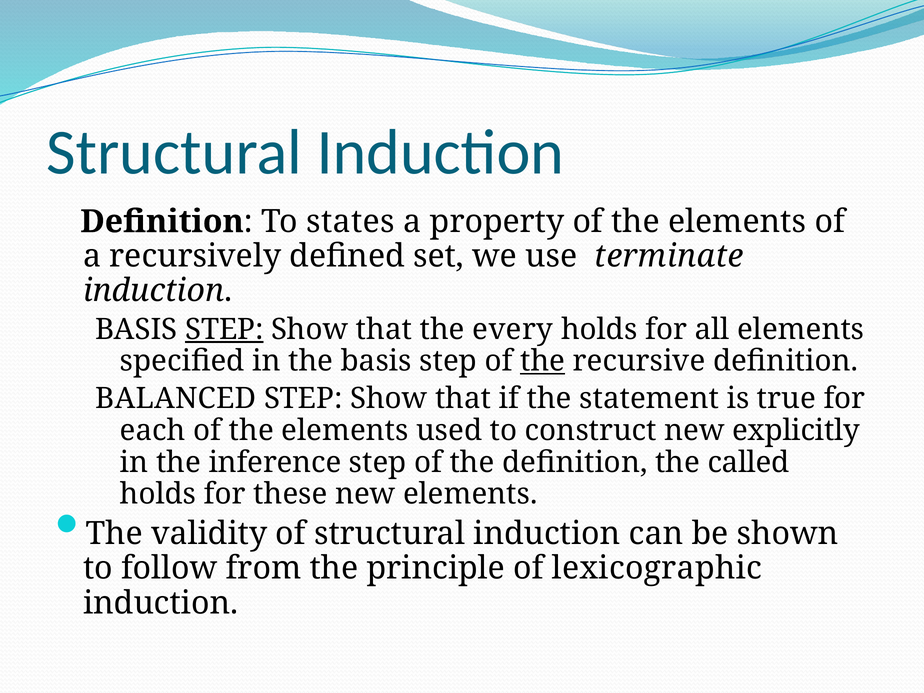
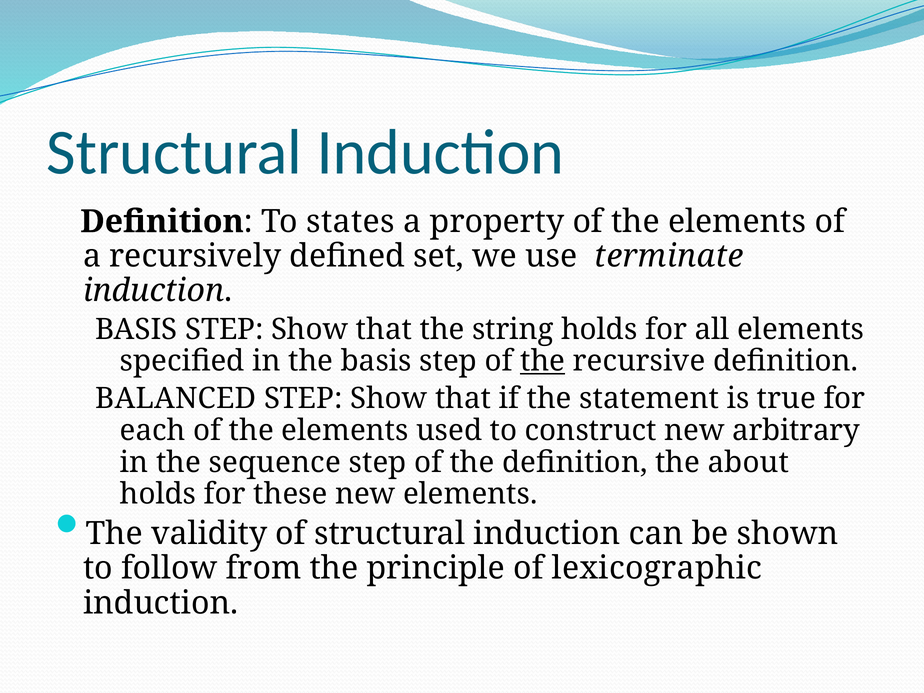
STEP at (224, 329) underline: present -> none
every: every -> string
explicitly: explicitly -> arbitrary
inference: inference -> sequence
called: called -> about
